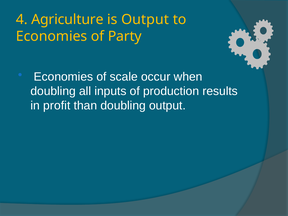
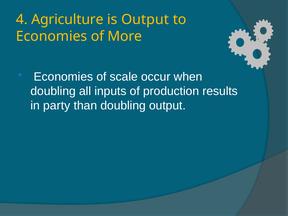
Party: Party -> More
profit: profit -> party
